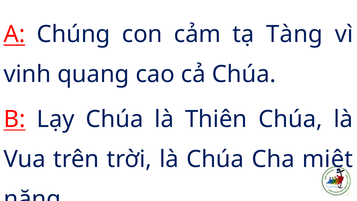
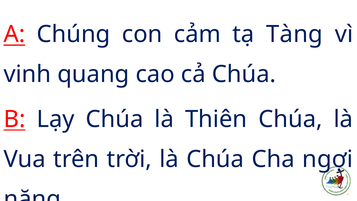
miệt: miệt -> ngợi
